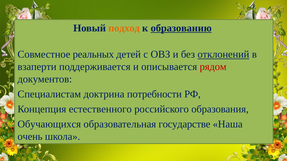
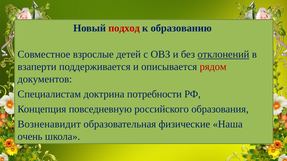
подход colour: orange -> red
образованию underline: present -> none
реальных: реальных -> взрослые
естественного: естественного -> повседневную
Обучающихся: Обучающихся -> Возненавидит
государстве: государстве -> физические
